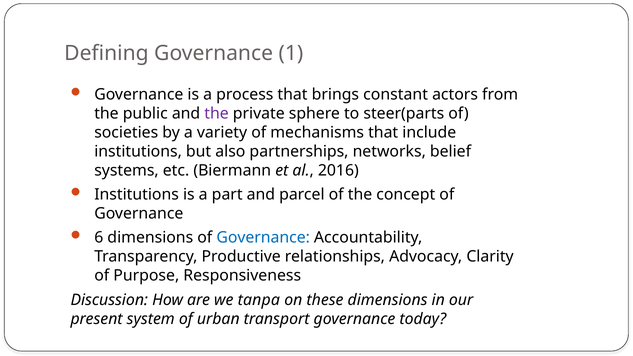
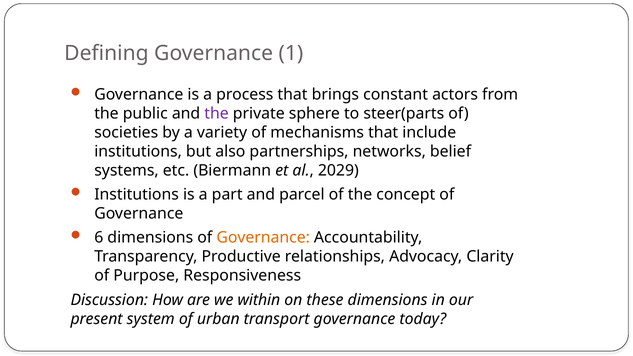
2016: 2016 -> 2029
Governance at (263, 238) colour: blue -> orange
tanpa: tanpa -> within
